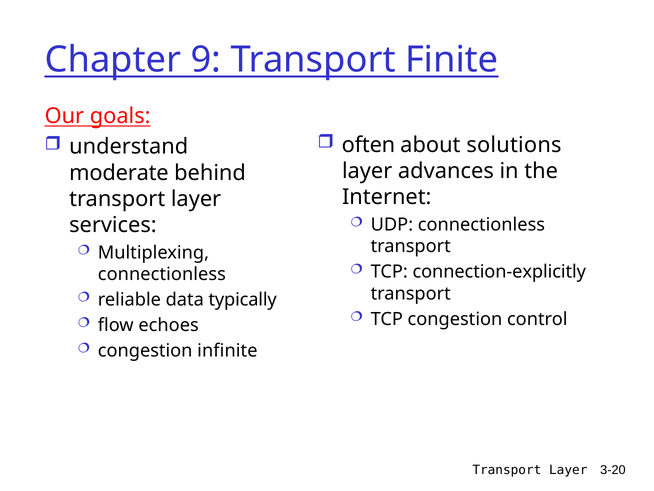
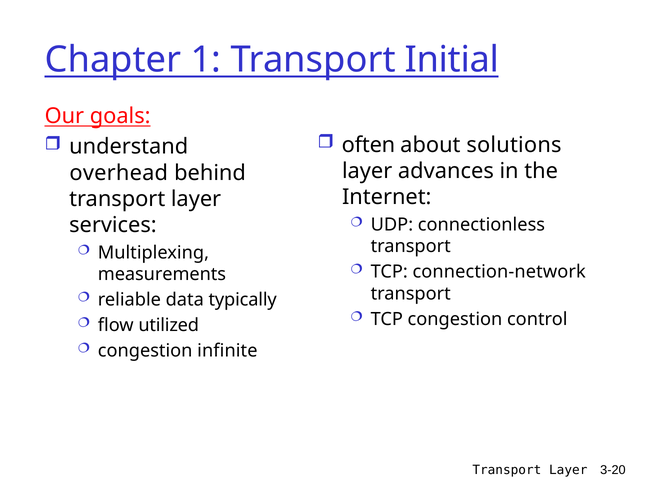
9: 9 -> 1
Finite: Finite -> Initial
moderate: moderate -> overhead
connection-explicitly: connection-explicitly -> connection-network
connectionless at (162, 274): connectionless -> measurements
echoes: echoes -> utilized
